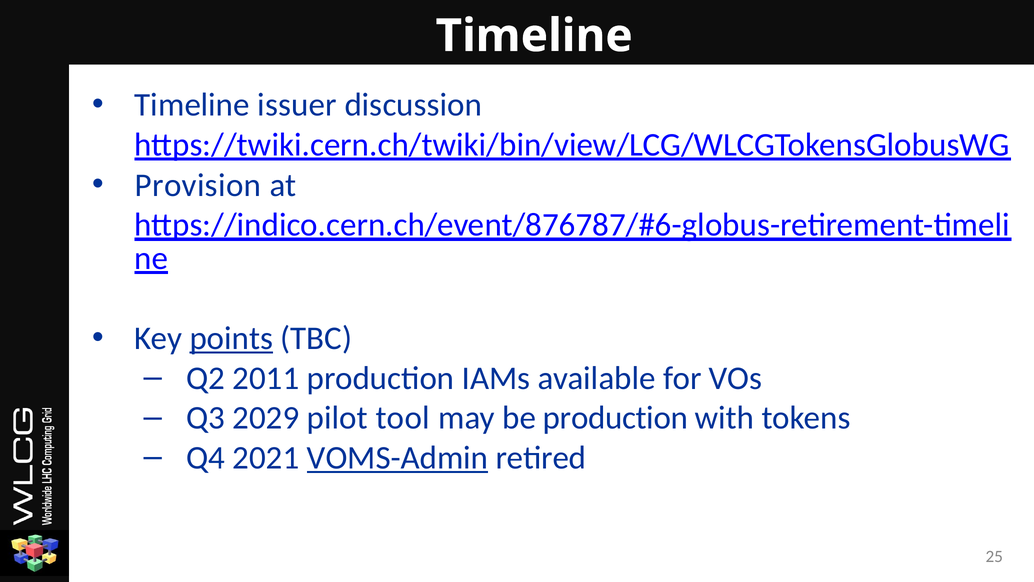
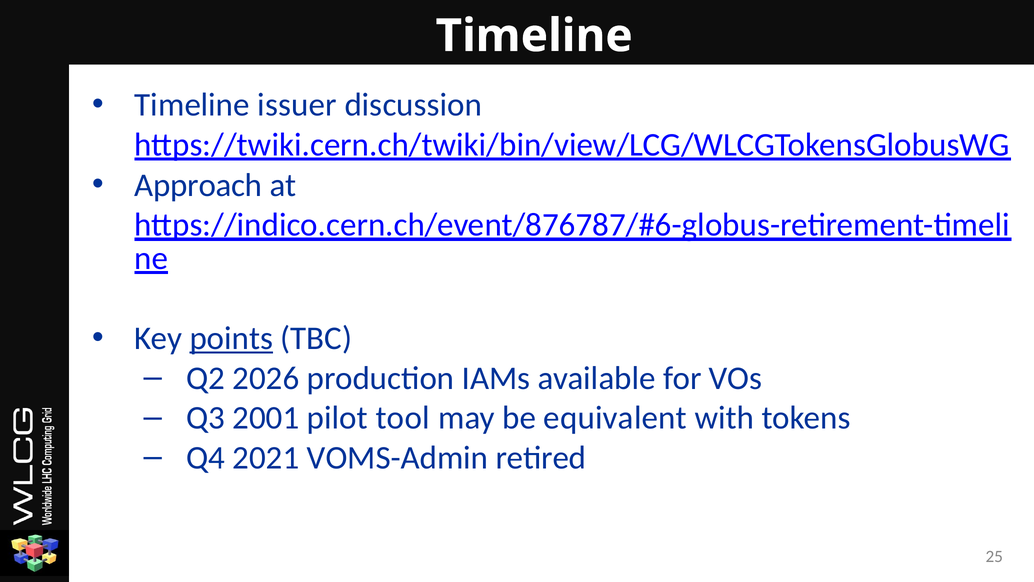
Provision: Provision -> Approach
2011: 2011 -> 2026
2029: 2029 -> 2001
be production: production -> equivalent
VOMS-Admin underline: present -> none
